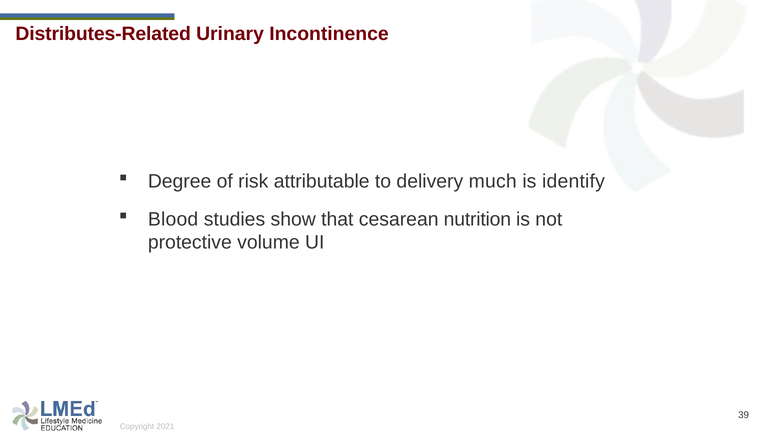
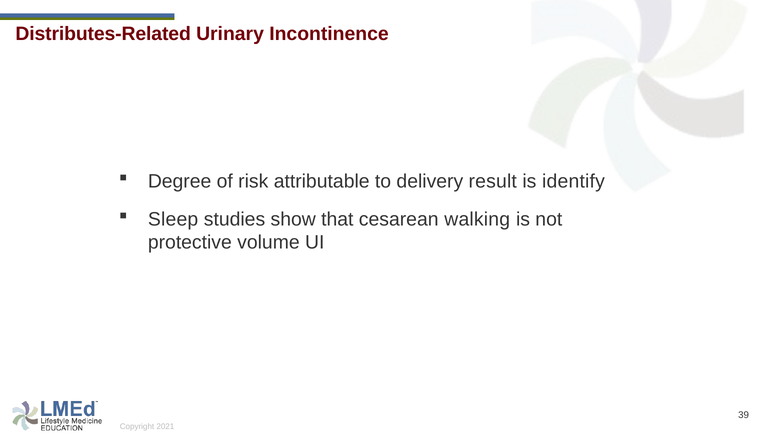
much: much -> result
Blood: Blood -> Sleep
nutrition: nutrition -> walking
